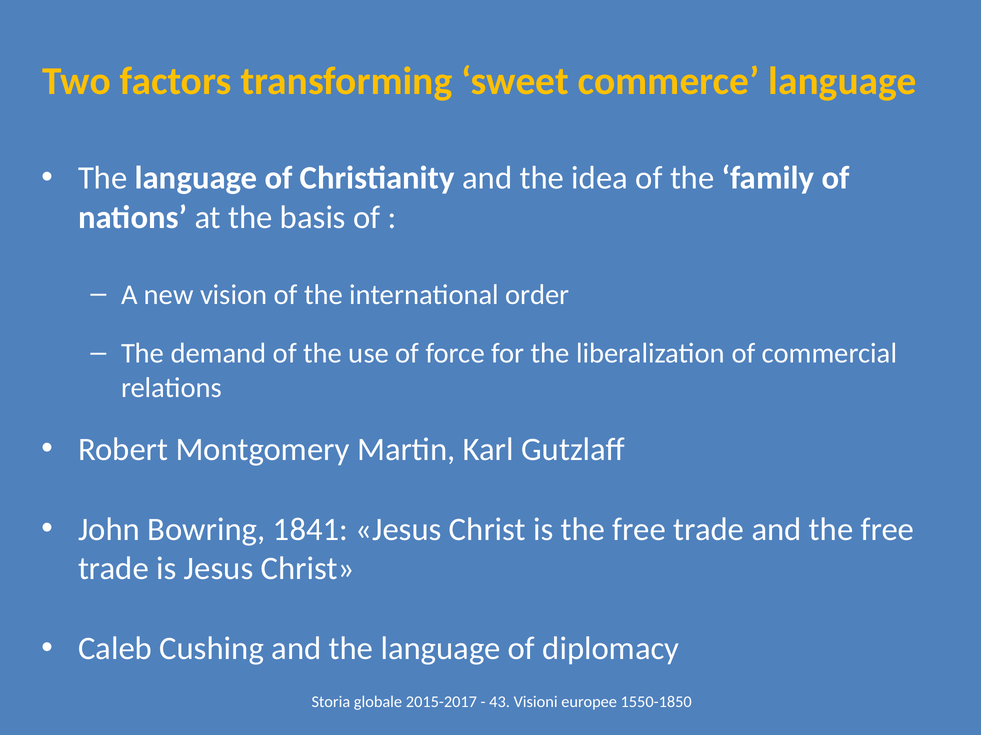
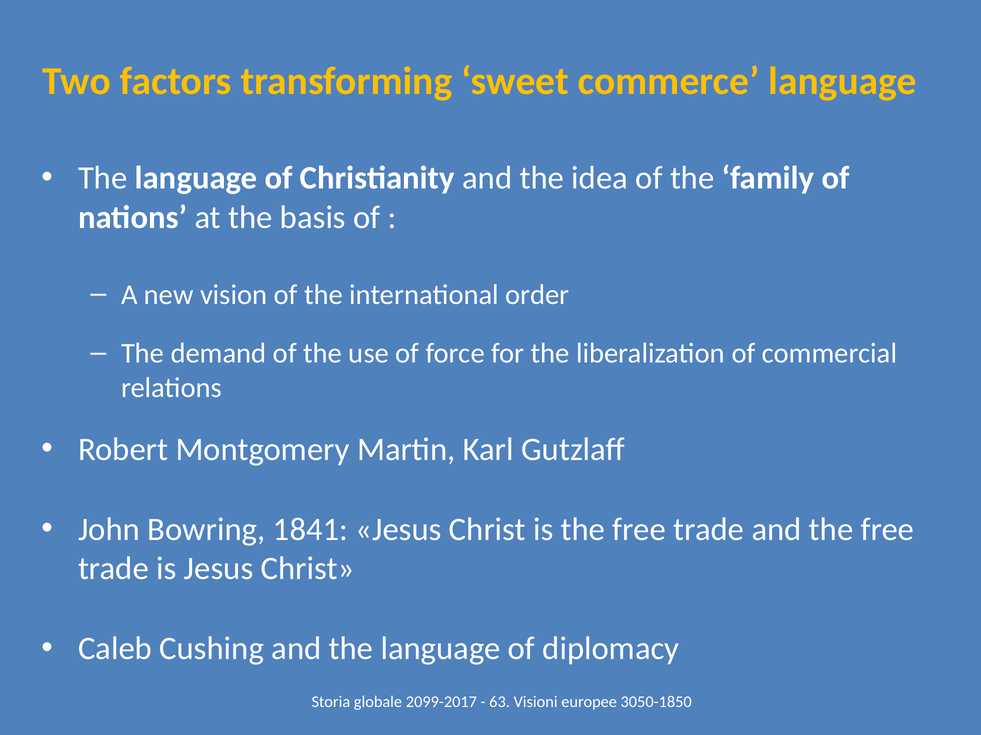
2015-2017: 2015-2017 -> 2099-2017
43: 43 -> 63
1550-1850: 1550-1850 -> 3050-1850
